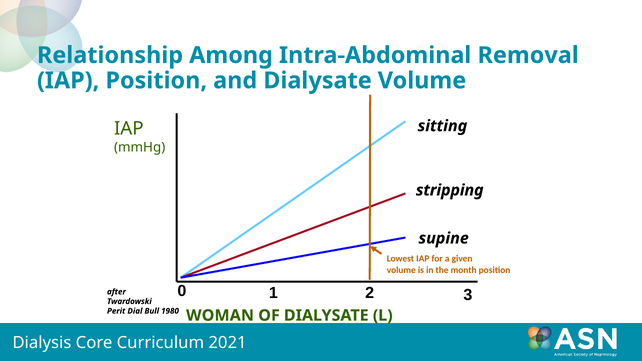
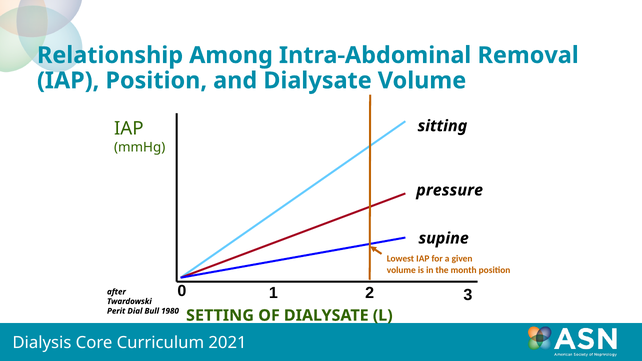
stripping: stripping -> pressure
WOMAN: WOMAN -> SETTING
